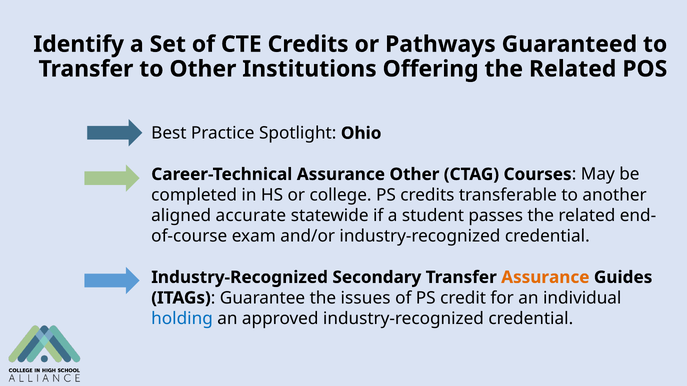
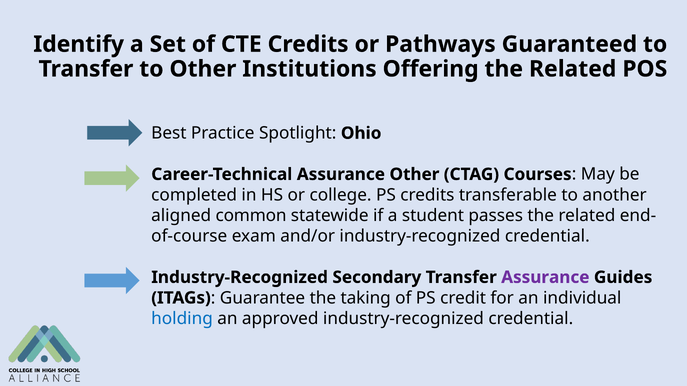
accurate: accurate -> common
Assurance at (545, 278) colour: orange -> purple
issues: issues -> taking
